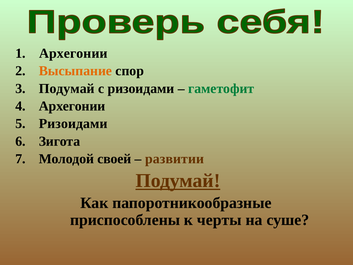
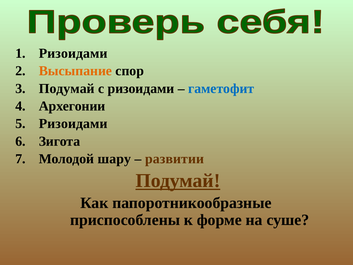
Архегонии at (73, 53): Архегонии -> Ризоидами
гаметофит colour: green -> blue
своей: своей -> шару
черты: черты -> форме
